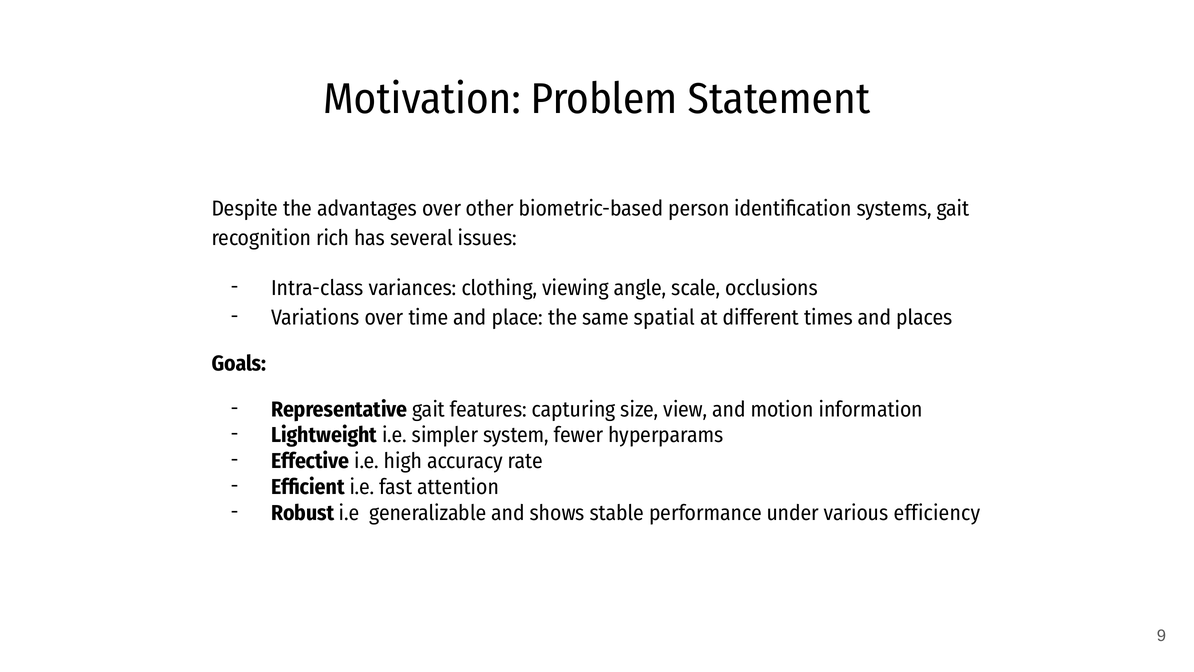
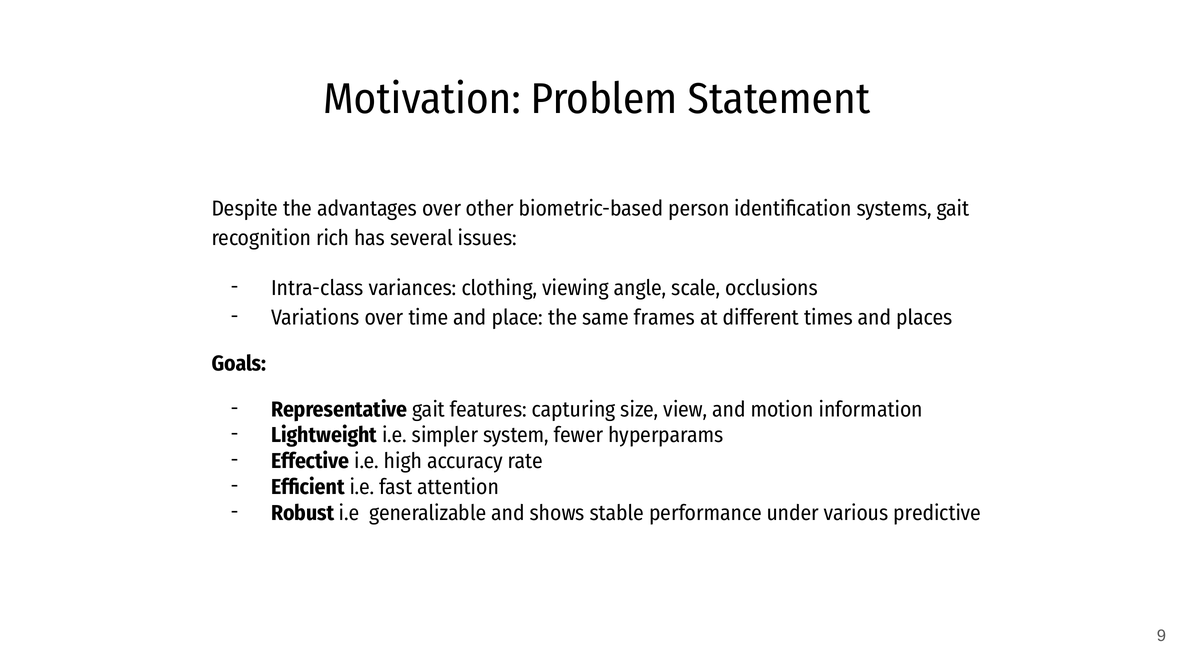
spatial: spatial -> frames
efficiency: efficiency -> predictive
